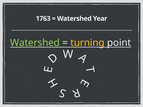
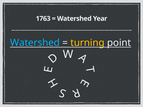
Watershed at (35, 43) colour: light green -> light blue
